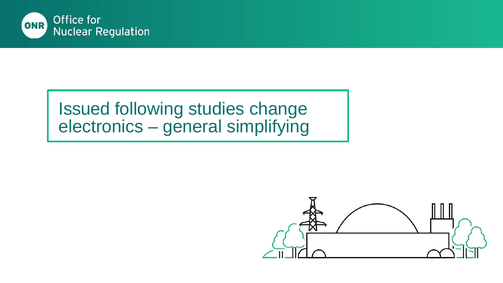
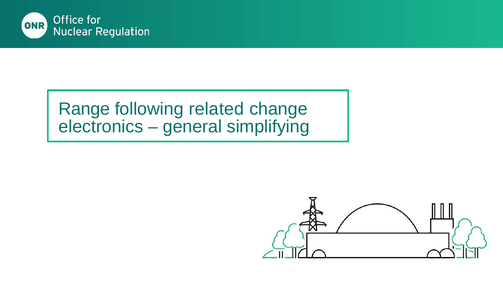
Issued: Issued -> Range
studies: studies -> related
